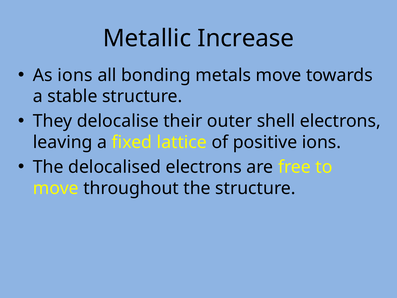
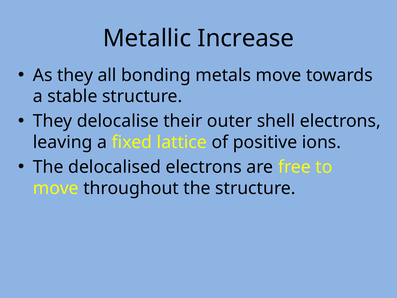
As ions: ions -> they
